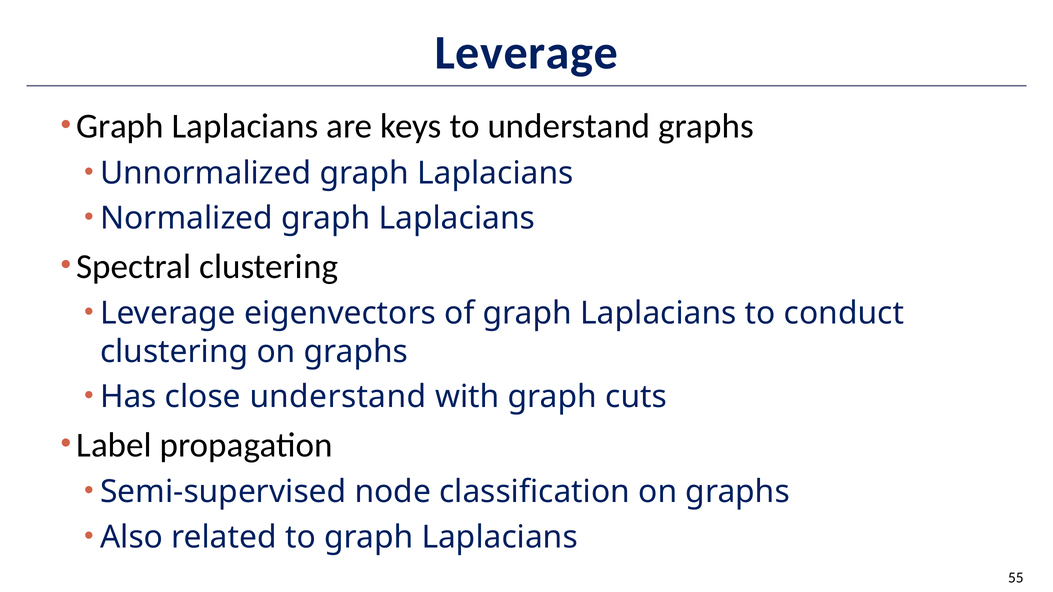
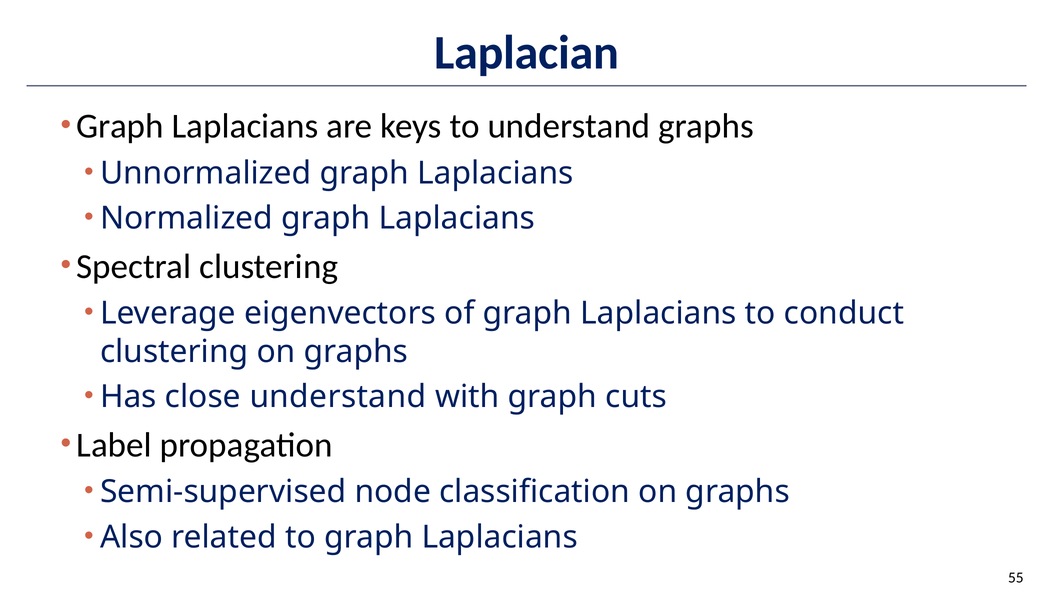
Leverage at (526, 53): Leverage -> Laplacian
